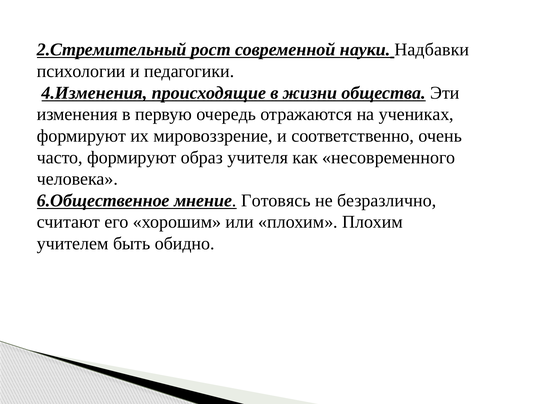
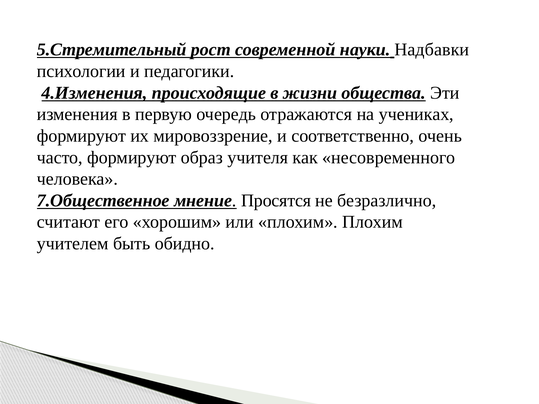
2.Стремительный: 2.Стремительный -> 5.Стремительный
6.Общественное: 6.Общественное -> 7.Общественное
Готовясь: Готовясь -> Просятся
